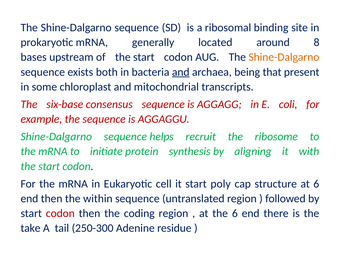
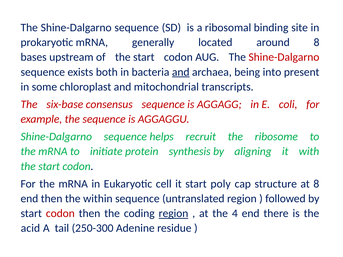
Shine-Dalgarno at (284, 57) colour: orange -> red
that: that -> into
at 6: 6 -> 8
region at (173, 214) underline: none -> present
the 6: 6 -> 4
take: take -> acid
